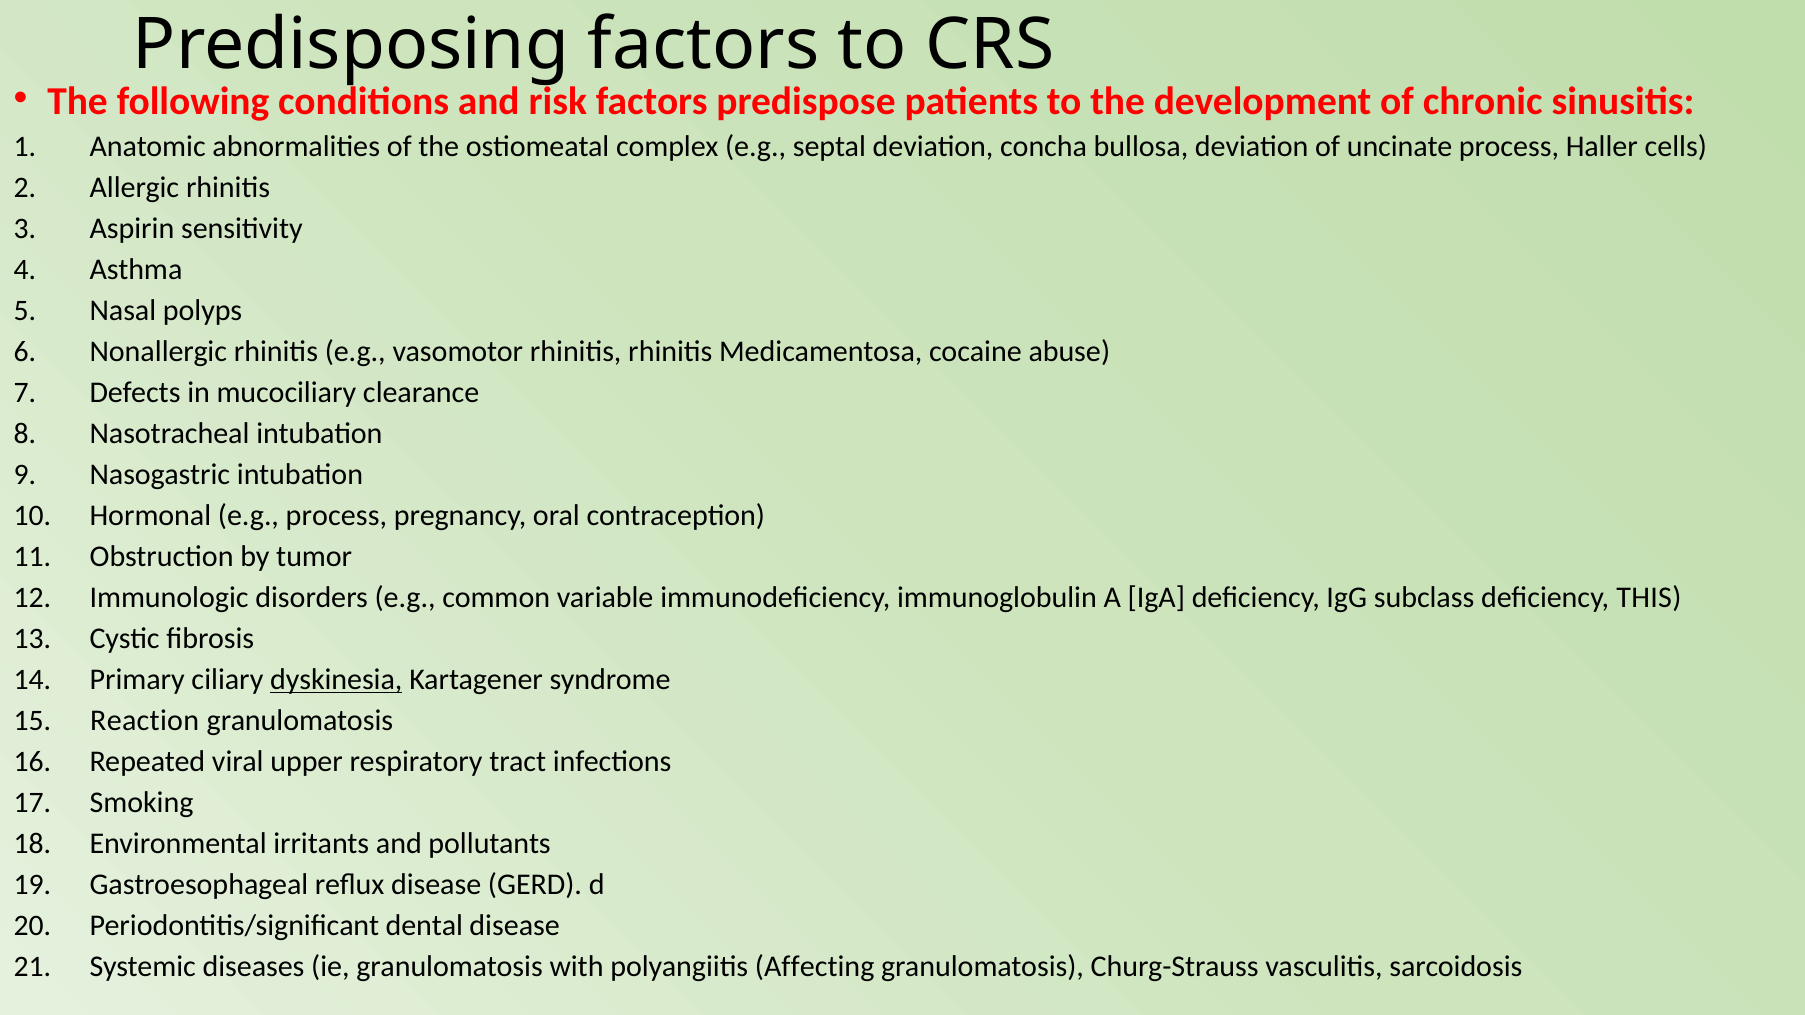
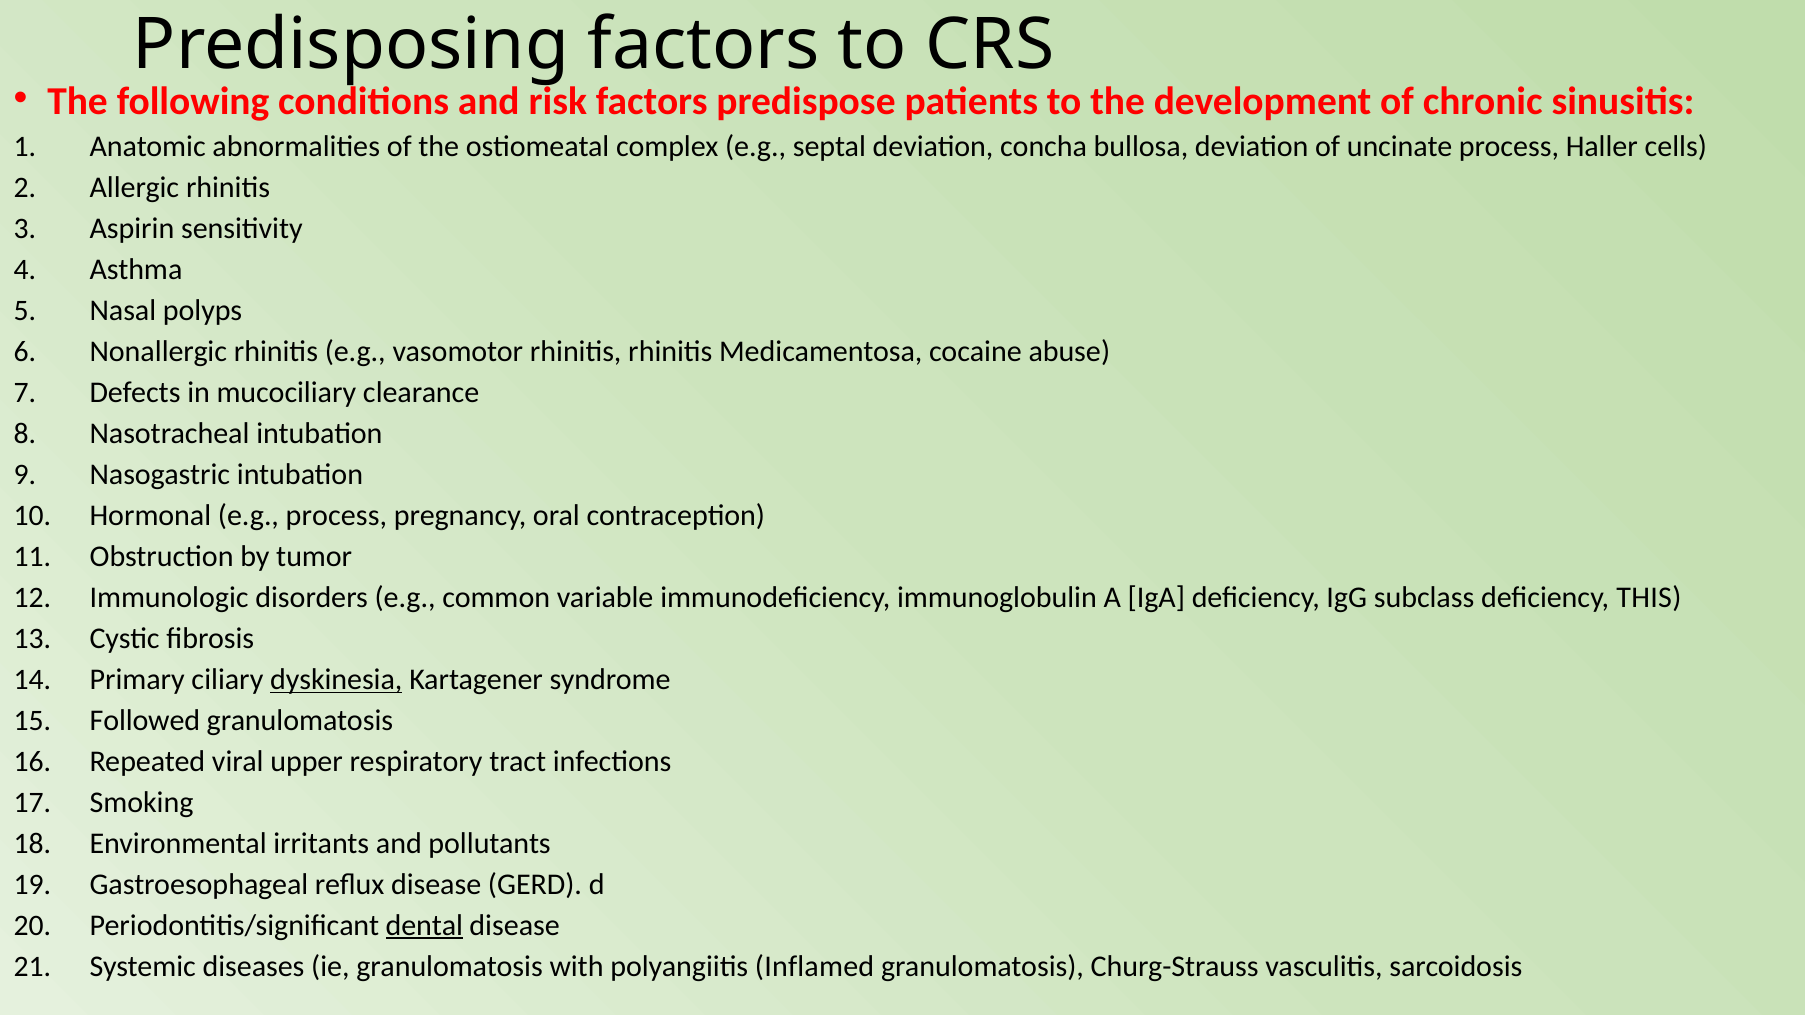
Reaction: Reaction -> Followed
dental underline: none -> present
Affecting: Affecting -> Inflamed
